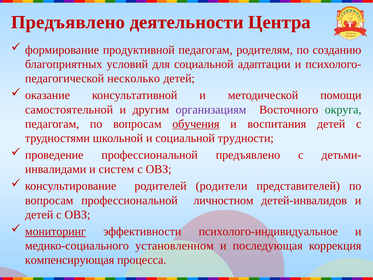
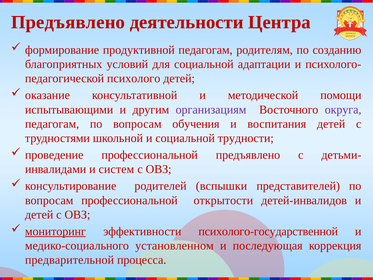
несколько: несколько -> психолого
самостоятельной: самостоятельной -> испытывающими
округа colour: green -> purple
обучения underline: present -> none
родители: родители -> вспышки
личностном: личностном -> открытости
психолого-индивидуальное: психолого-индивидуальное -> психолого-государственной
компенсирующая: компенсирующая -> предварительной
